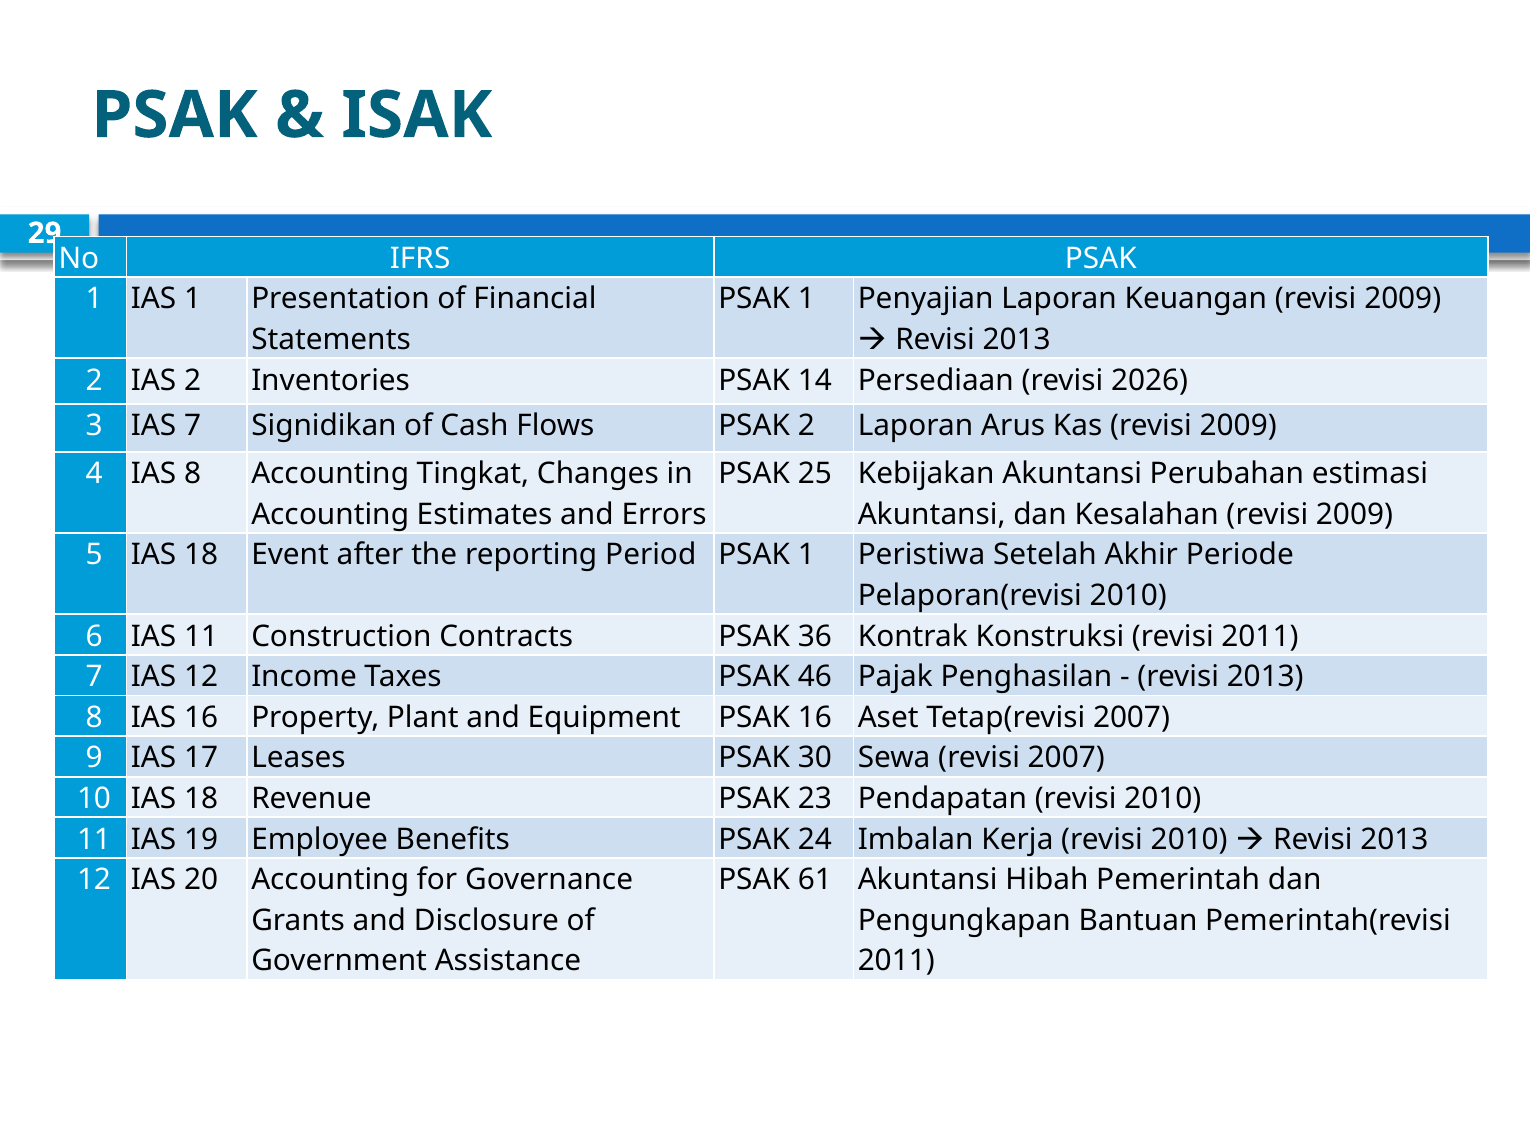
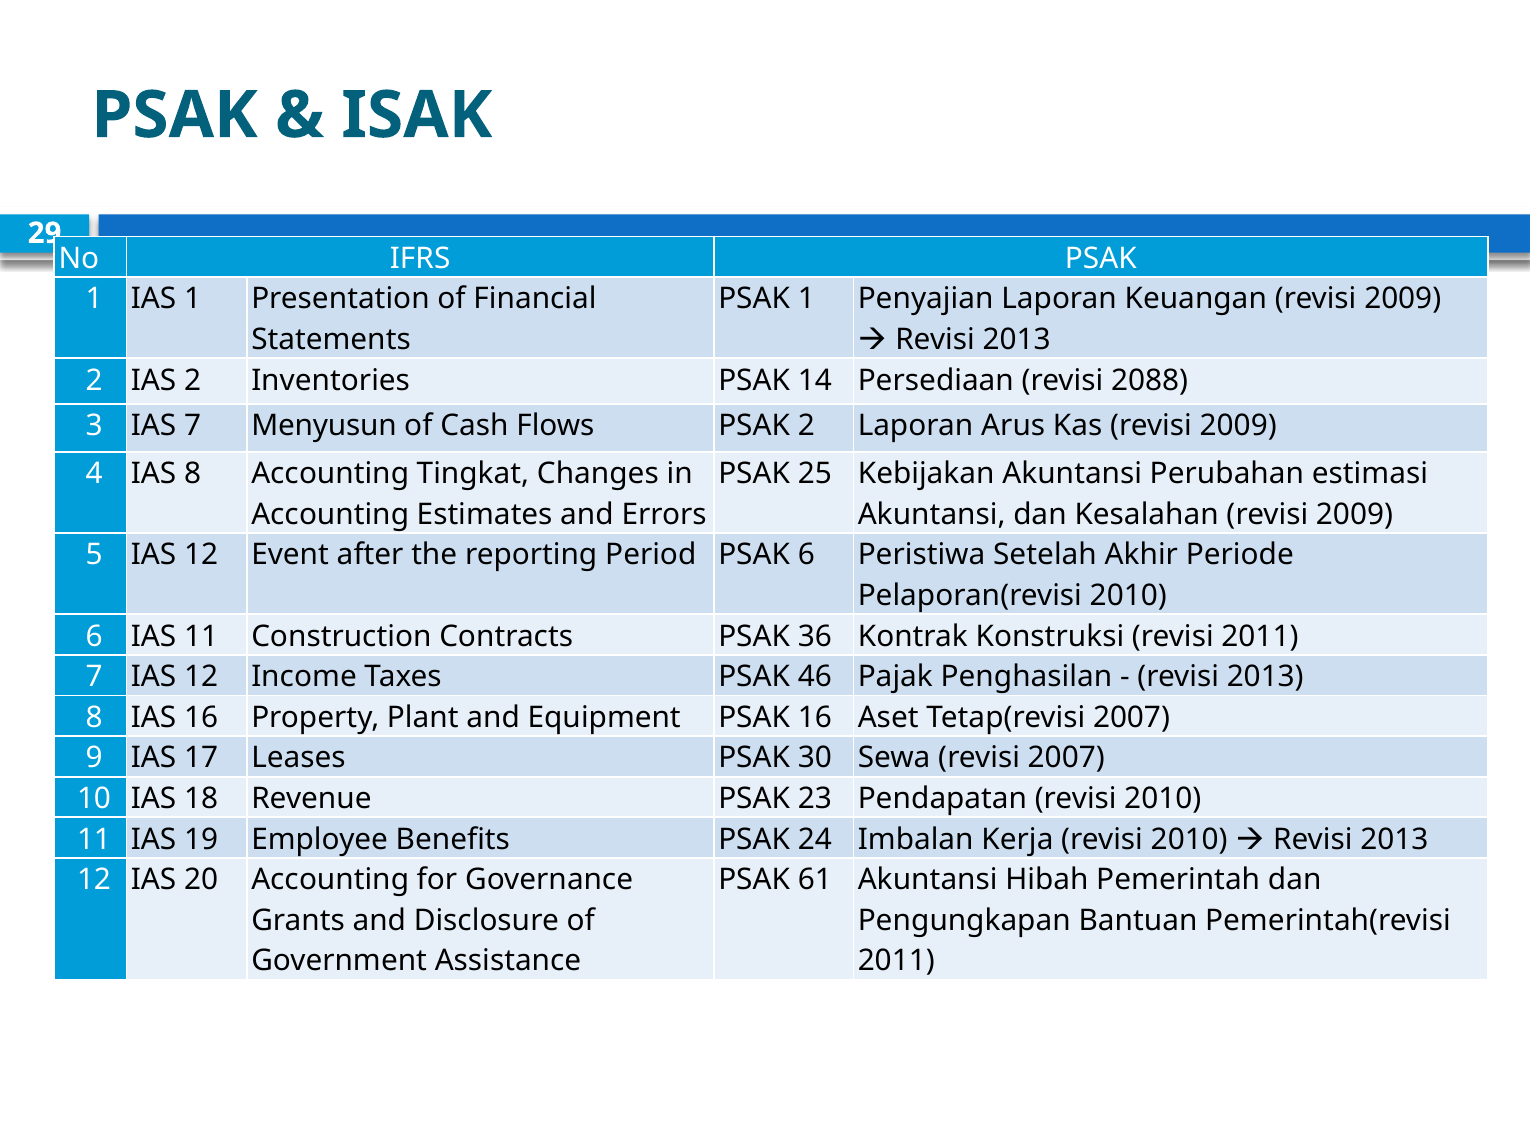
2026: 2026 -> 2088
Signidikan: Signidikan -> Menyusun
5 IAS 18: 18 -> 12
Period PSAK 1: 1 -> 6
